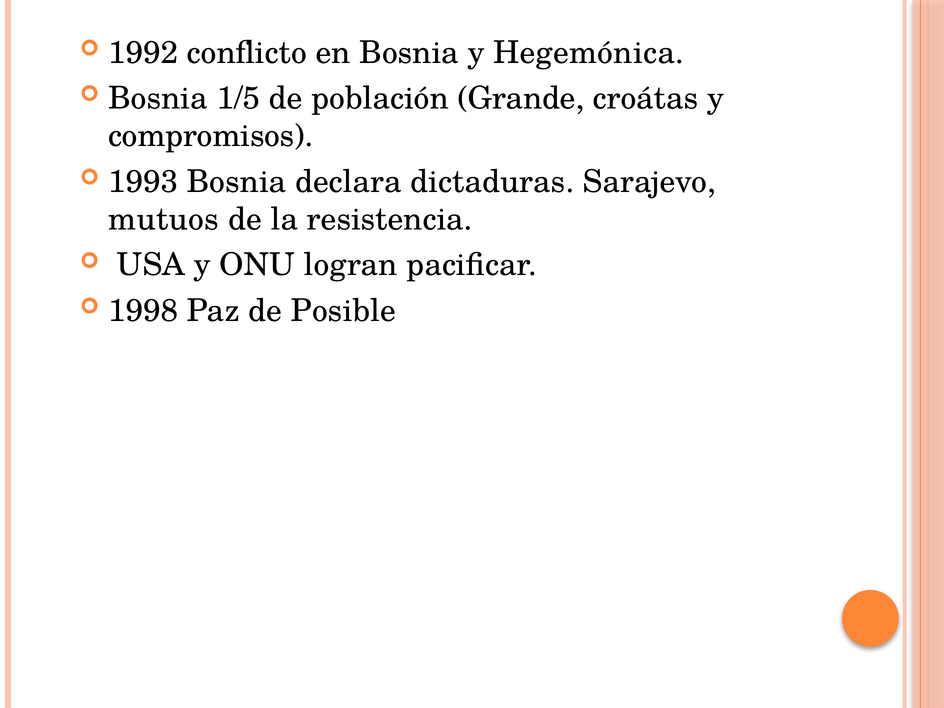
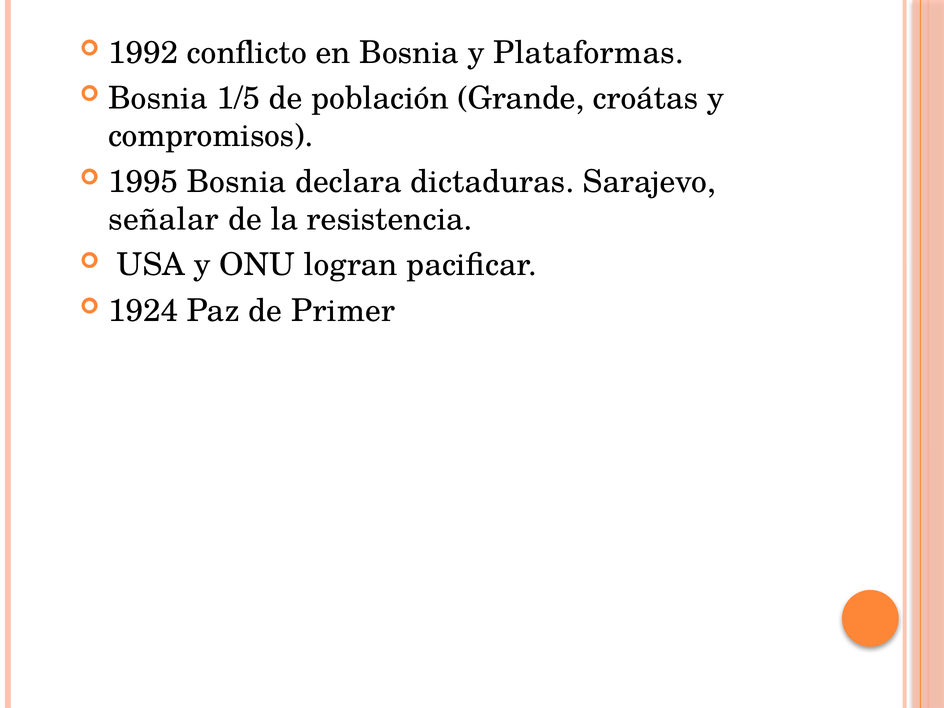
Hegemónica: Hegemónica -> Plataformas
1993: 1993 -> 1995
mutuos: mutuos -> señalar
1998: 1998 -> 1924
Posible: Posible -> Primer
